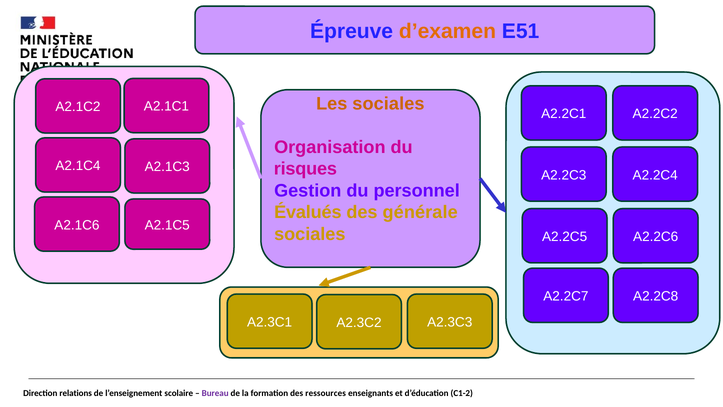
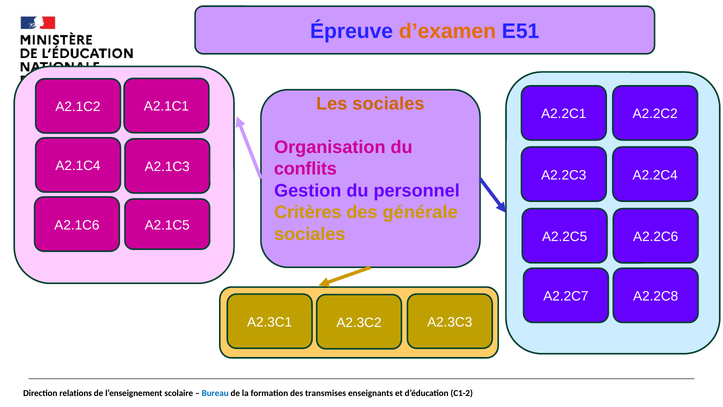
risques: risques -> conflits
Évalués: Évalués -> Critères
Bureau colour: purple -> blue
ressources: ressources -> transmises
